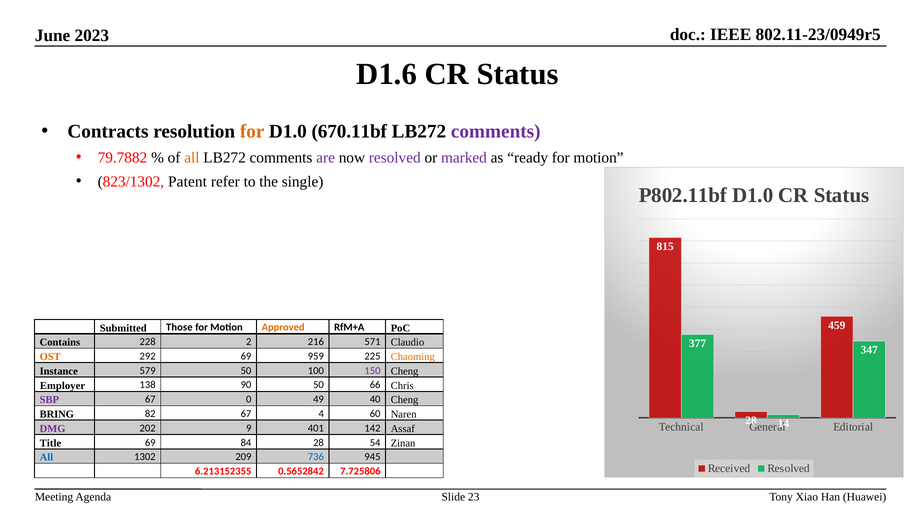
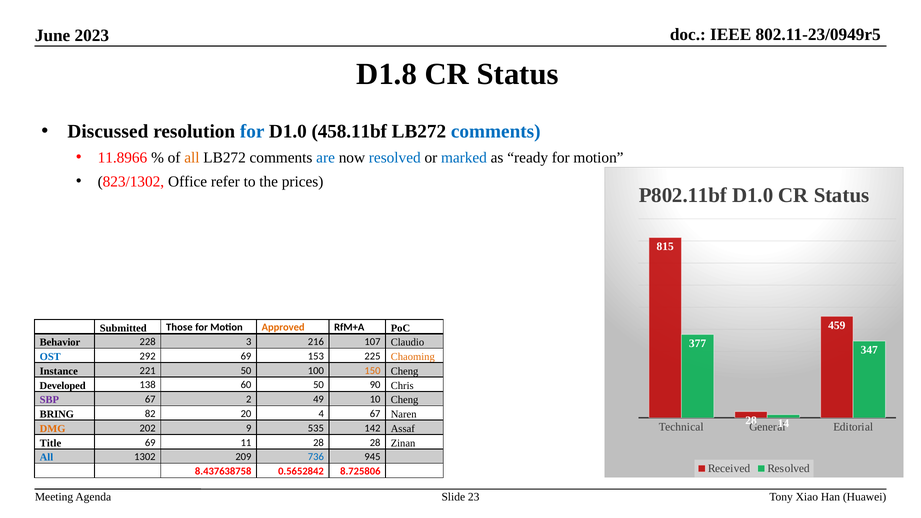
D1.6: D1.6 -> D1.8
Contracts: Contracts -> Discussed
for at (252, 131) colour: orange -> blue
670.11bf: 670.11bf -> 458.11bf
comments at (496, 131) colour: purple -> blue
79.7882: 79.7882 -> 11.8966
are colour: purple -> blue
resolved at (395, 158) colour: purple -> blue
marked colour: purple -> blue
Patent: Patent -> Office
single: single -> prices
Contains: Contains -> Behavior
2: 2 -> 3
571: 571 -> 107
OST colour: orange -> blue
959: 959 -> 153
579: 579 -> 221
150 colour: purple -> orange
Employer: Employer -> Developed
90: 90 -> 60
66: 66 -> 90
0: 0 -> 2
40: 40 -> 10
82 67: 67 -> 20
4 60: 60 -> 67
DMG colour: purple -> orange
401: 401 -> 535
84: 84 -> 11
28 54: 54 -> 28
6.213152355: 6.213152355 -> 8.437638758
7.725806: 7.725806 -> 8.725806
